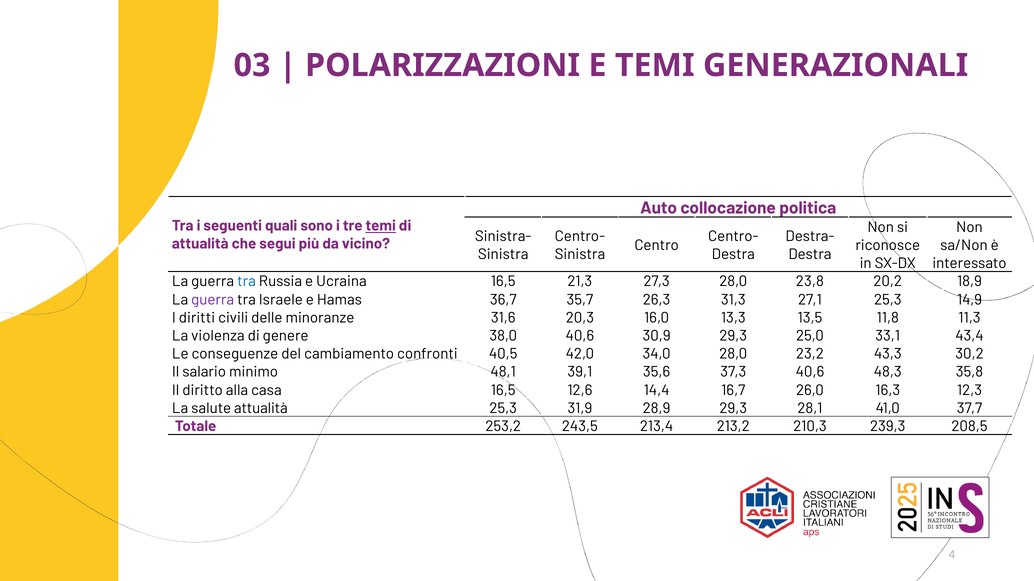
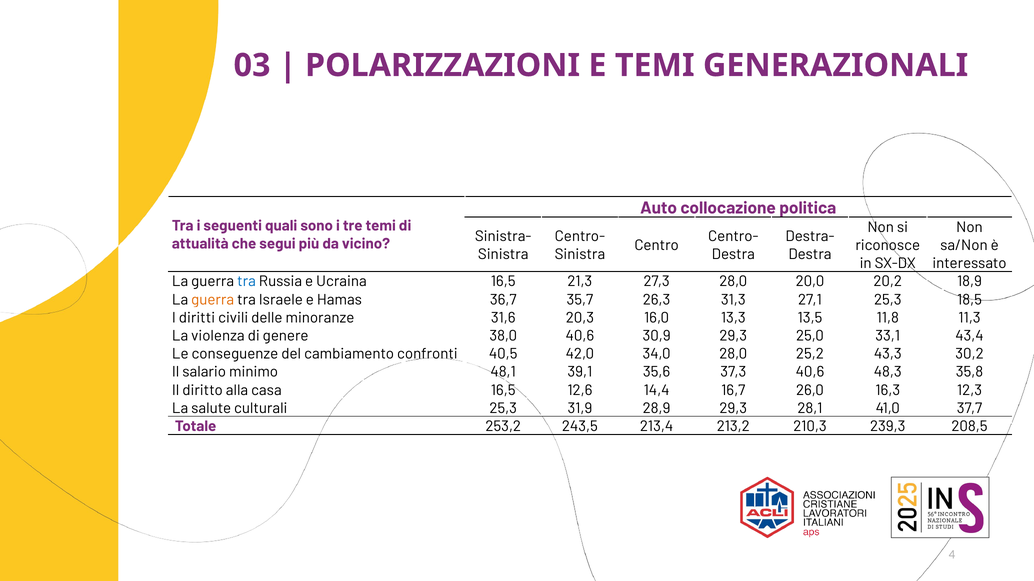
temi at (381, 226) underline: present -> none
23,8: 23,8 -> 20,0
guerra at (213, 300) colour: purple -> orange
14,9: 14,9 -> 18,5
23,2: 23,2 -> 25,2
salute attualità: attualità -> culturali
